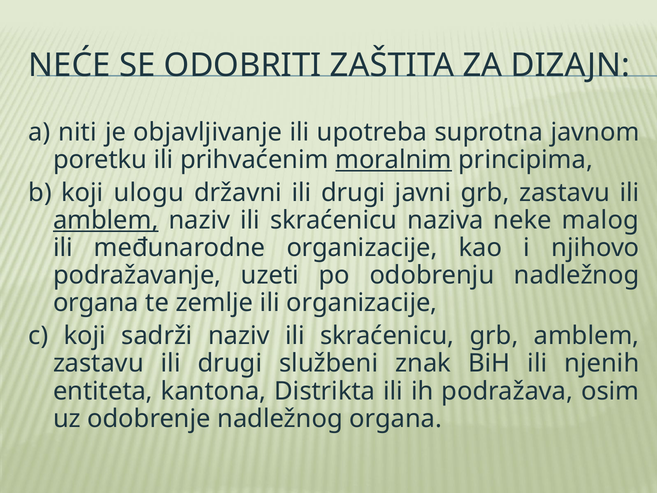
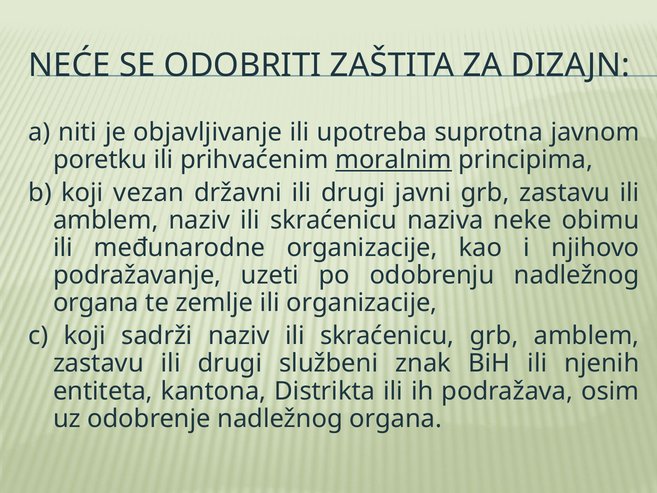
ulogu: ulogu -> vezan
amblem at (106, 220) underline: present -> none
malog: malog -> obimu
